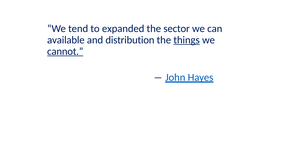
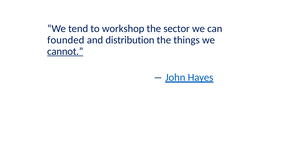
expanded: expanded -> workshop
available: available -> founded
things underline: present -> none
